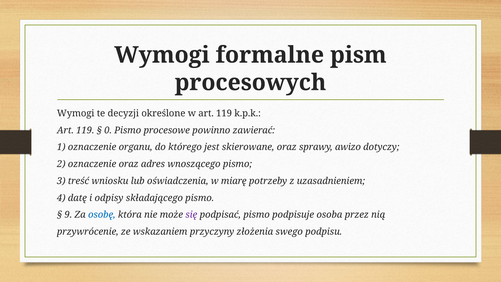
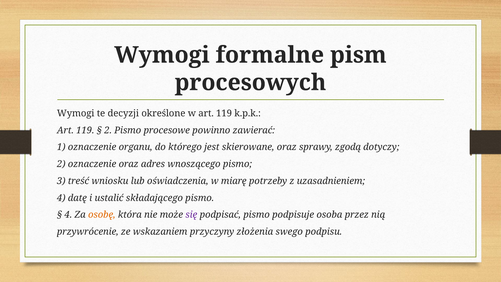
0 at (108, 130): 0 -> 2
awizo: awizo -> zgodą
odpisy: odpisy -> ustalić
9 at (68, 215): 9 -> 4
osobę colour: blue -> orange
